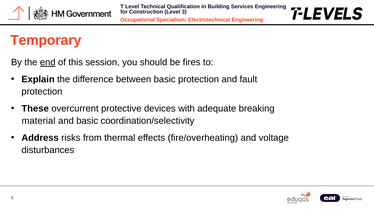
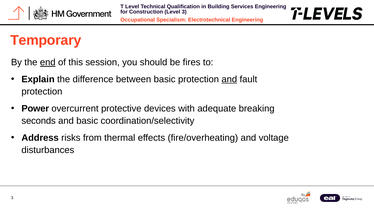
and at (229, 79) underline: none -> present
These: These -> Power
material: material -> seconds
